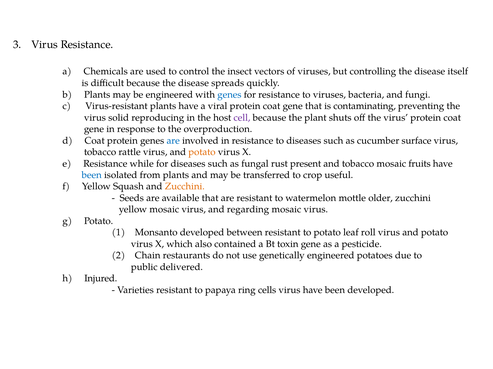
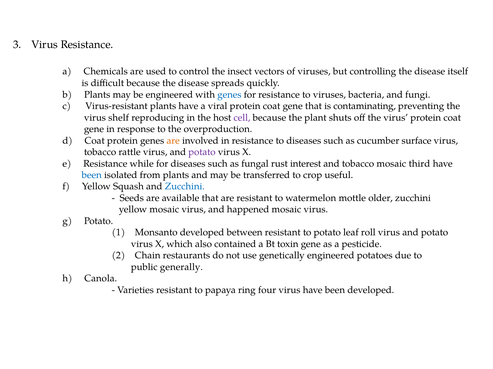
solid: solid -> shelf
are at (173, 141) colour: blue -> orange
potato at (202, 152) colour: orange -> purple
present: present -> interest
fruits: fruits -> third
Zucchini at (185, 187) colour: orange -> blue
regarding: regarding -> happened
delivered: delivered -> generally
Injured: Injured -> Canola
cells: cells -> four
